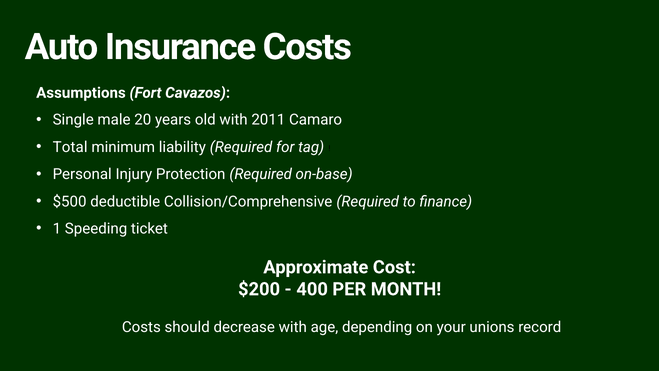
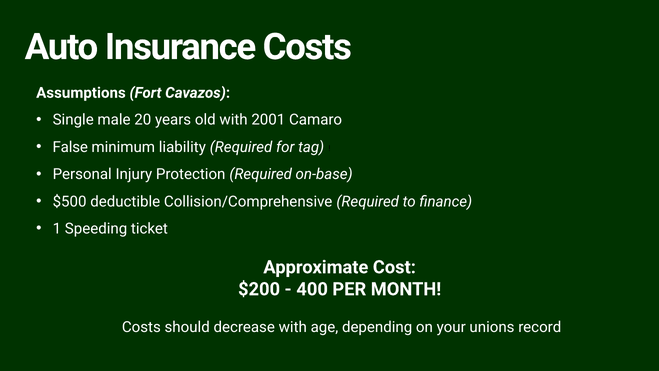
2011: 2011 -> 2001
Total: Total -> False
